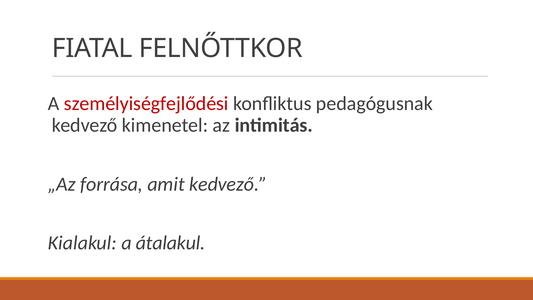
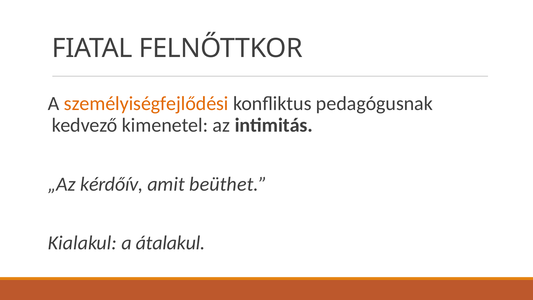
személyiségfejlődési colour: red -> orange
forrása: forrása -> kérdőív
amit kedvező: kedvező -> beüthet
